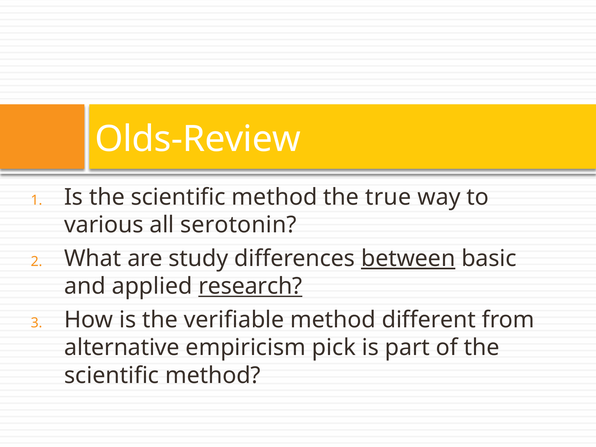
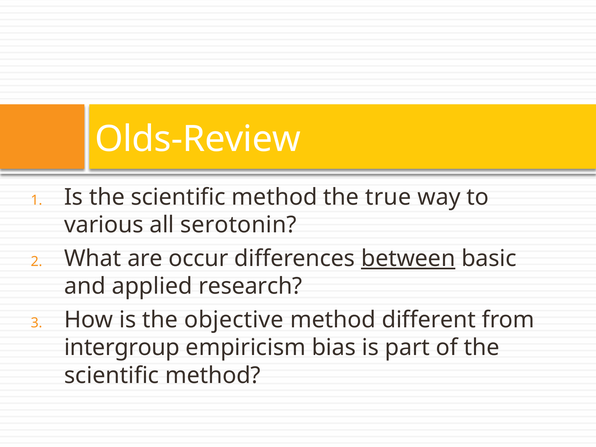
study: study -> occur
research underline: present -> none
verifiable: verifiable -> objective
alternative: alternative -> intergroup
pick: pick -> bias
